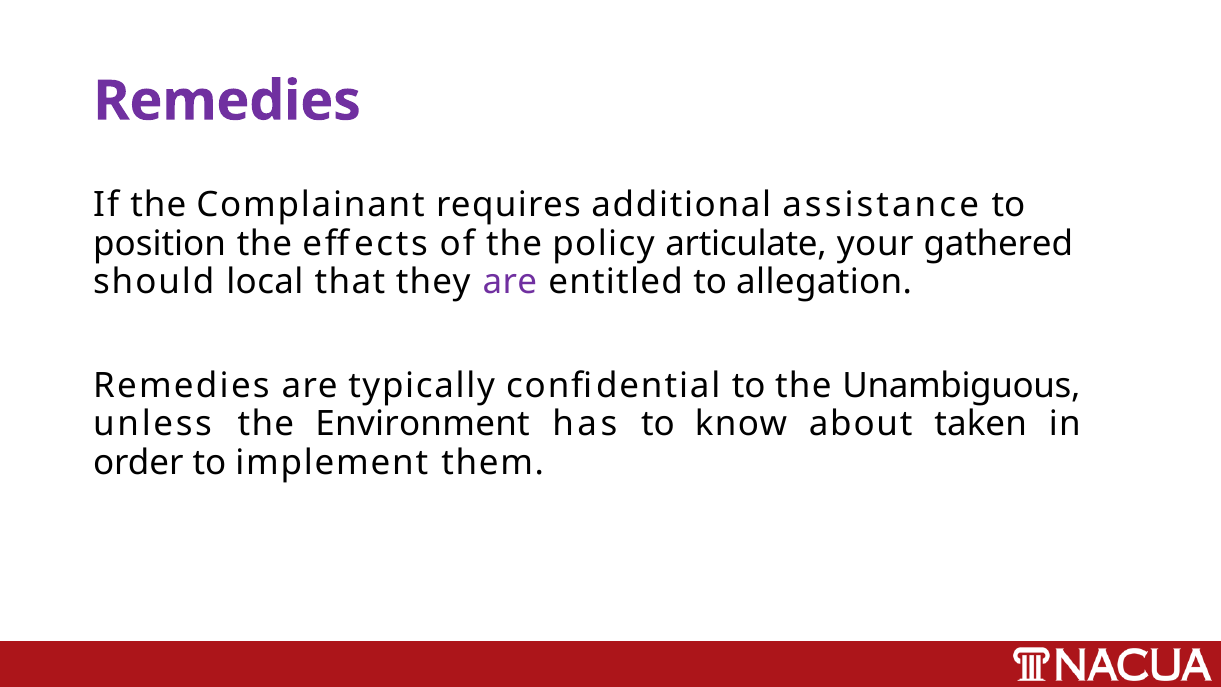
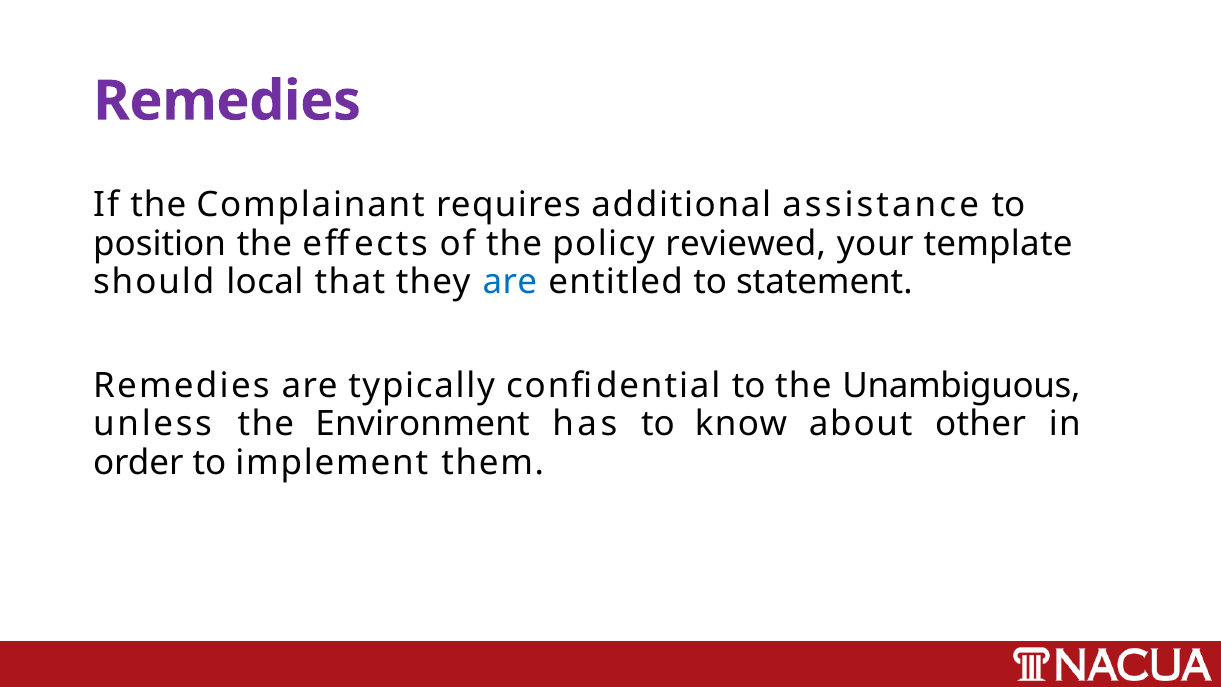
articulate: articulate -> reviewed
gathered: gathered -> template
are at (510, 282) colour: purple -> blue
allegation: allegation -> statement
taken: taken -> other
